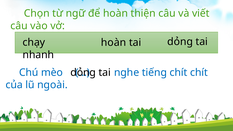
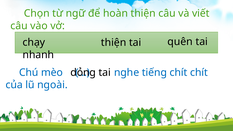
hoàn at (114, 43): hoàn -> thiện
dỏng at (180, 42): dỏng -> quên
